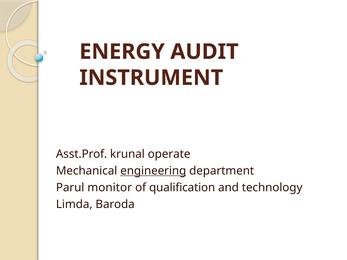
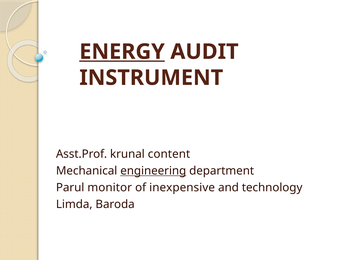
ENERGY underline: none -> present
operate: operate -> content
qualification: qualification -> inexpensive
